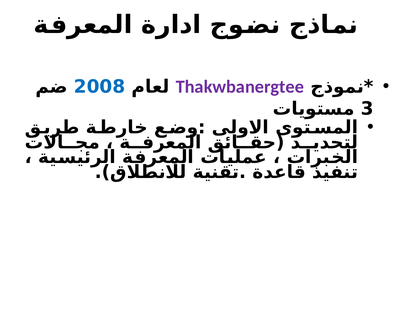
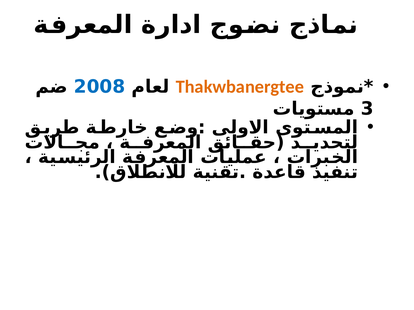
Thakwbanergtee colour: purple -> orange
